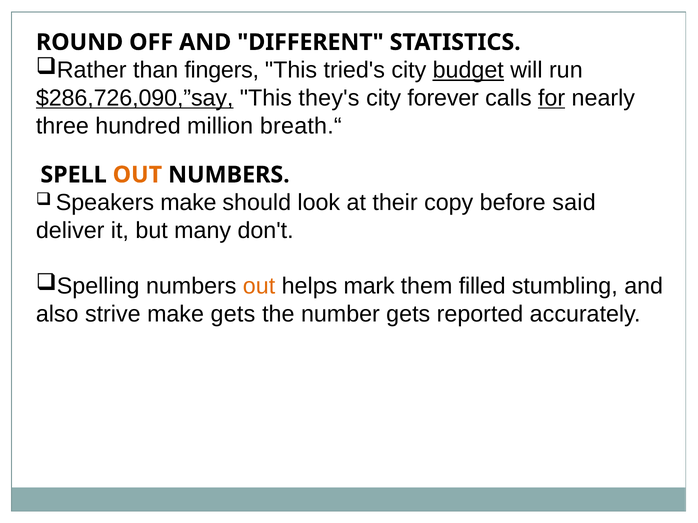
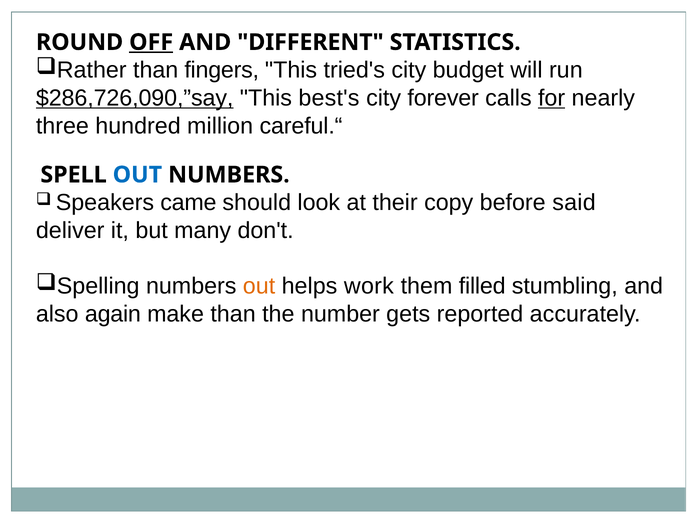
OFF underline: none -> present
budget underline: present -> none
they's: they's -> best's
breath.“: breath.“ -> careful.“
OUT at (137, 175) colour: orange -> blue
Speakers make: make -> came
mark: mark -> work
strive: strive -> again
make gets: gets -> than
